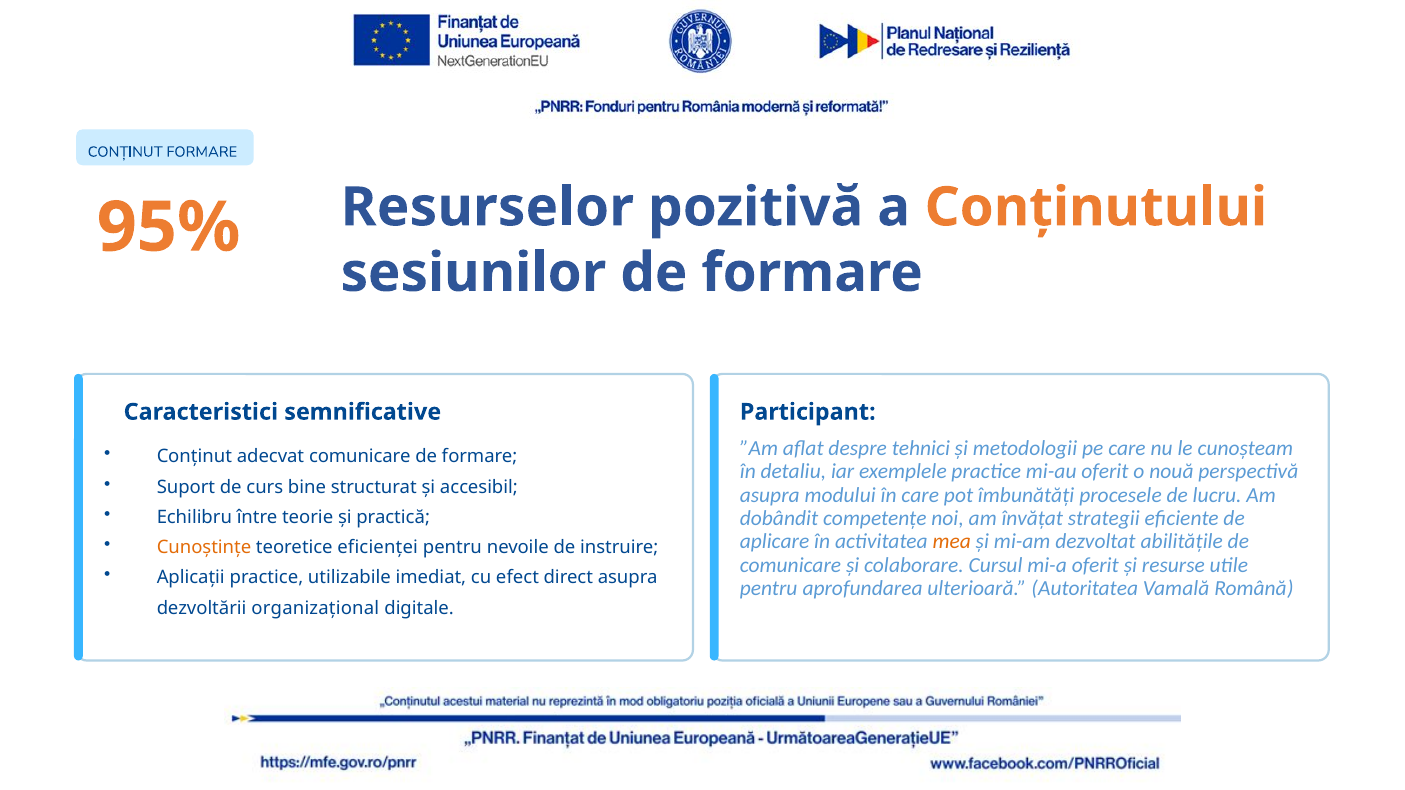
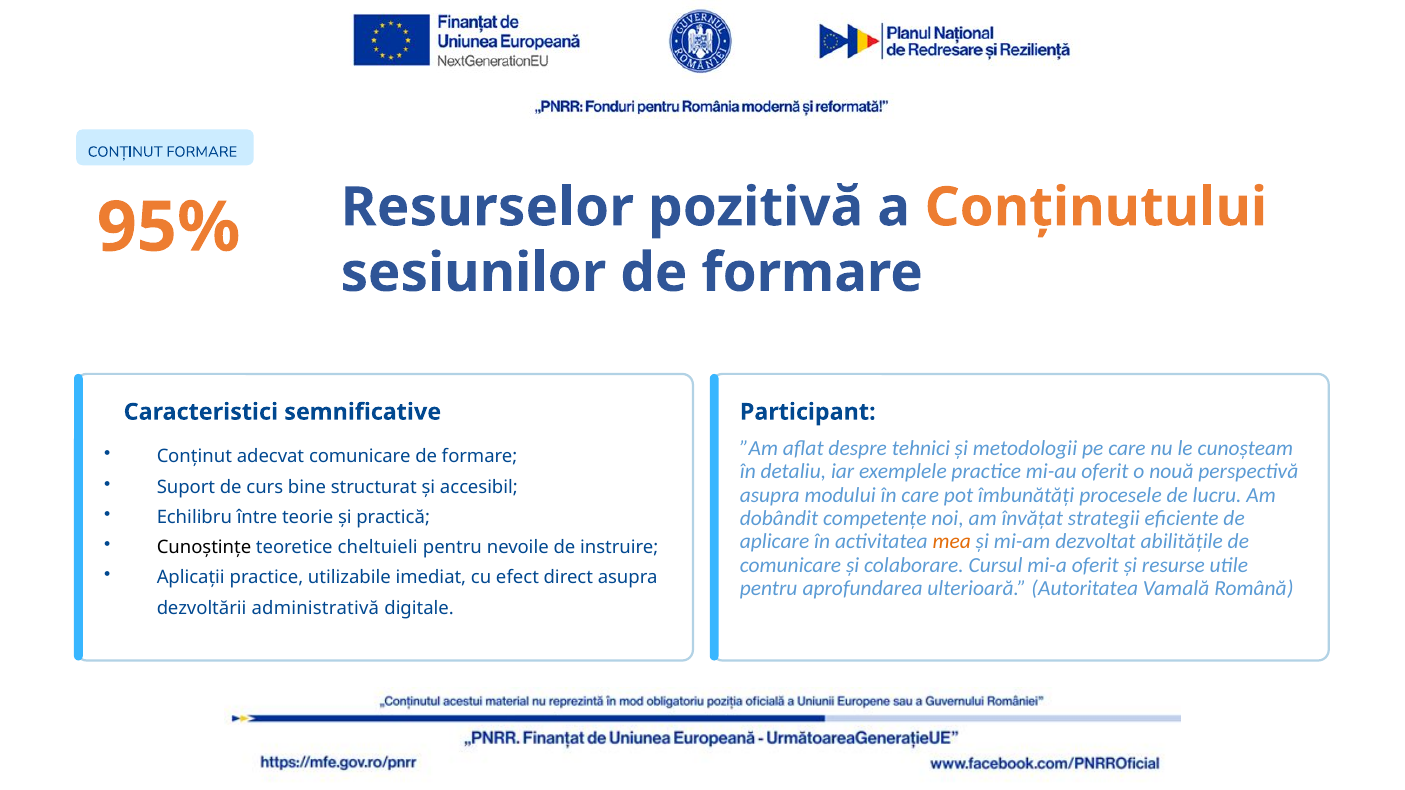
Cunoștințe colour: orange -> black
eficienței: eficienței -> cheltuieli
organizațional: organizațional -> administrativă
